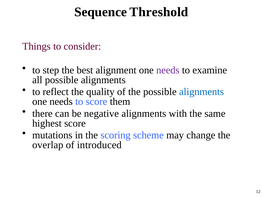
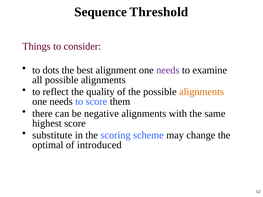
step: step -> dots
alignments at (202, 92) colour: blue -> orange
mutations: mutations -> substitute
overlap: overlap -> optimal
